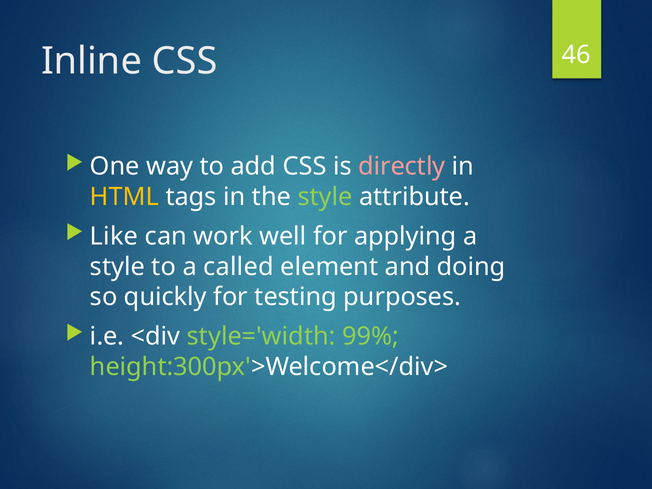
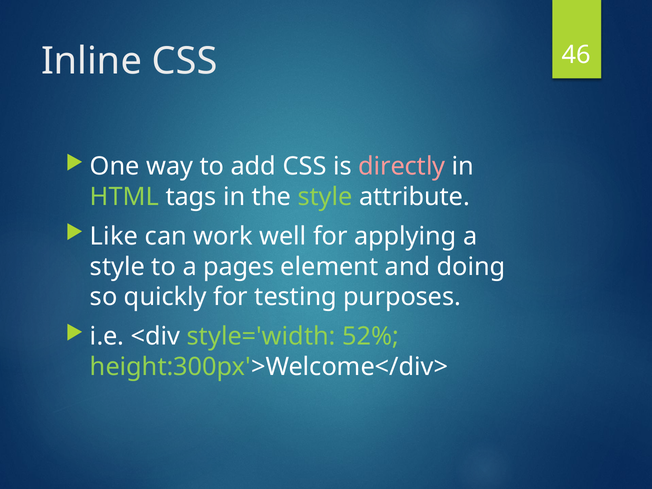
HTML colour: yellow -> light green
called: called -> pages
99%: 99% -> 52%
